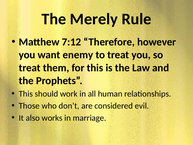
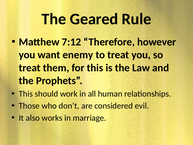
Merely: Merely -> Geared
